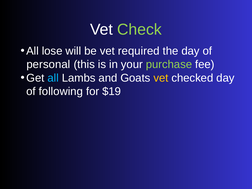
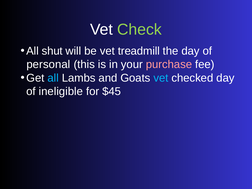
lose: lose -> shut
required: required -> treadmill
purchase colour: light green -> pink
vet at (161, 78) colour: yellow -> light blue
following: following -> ineligible
$19: $19 -> $45
